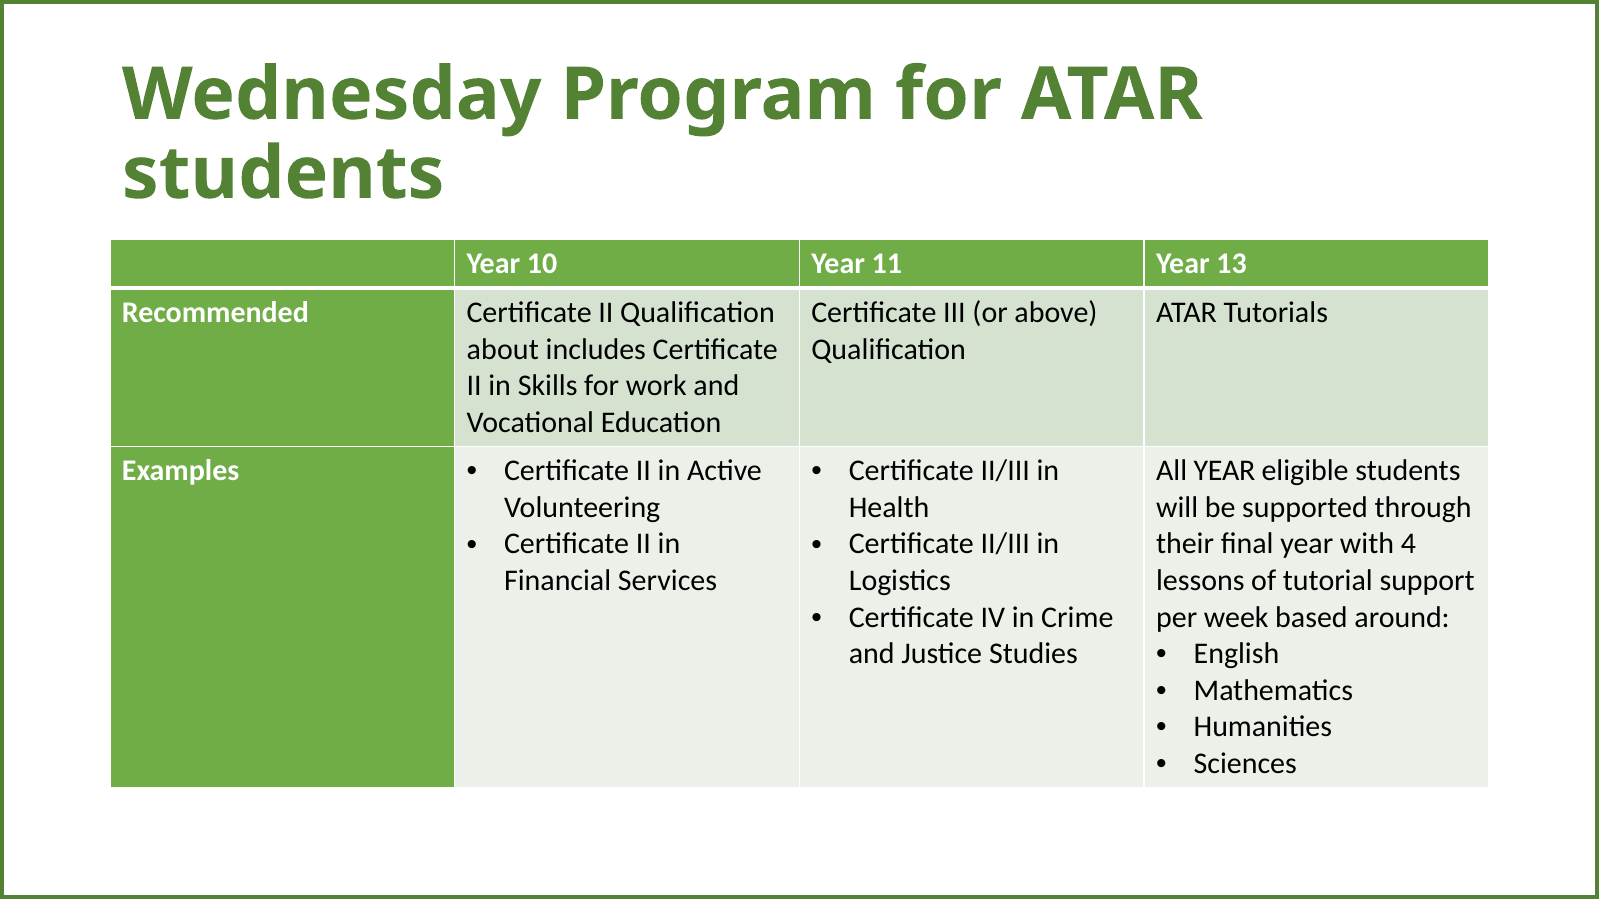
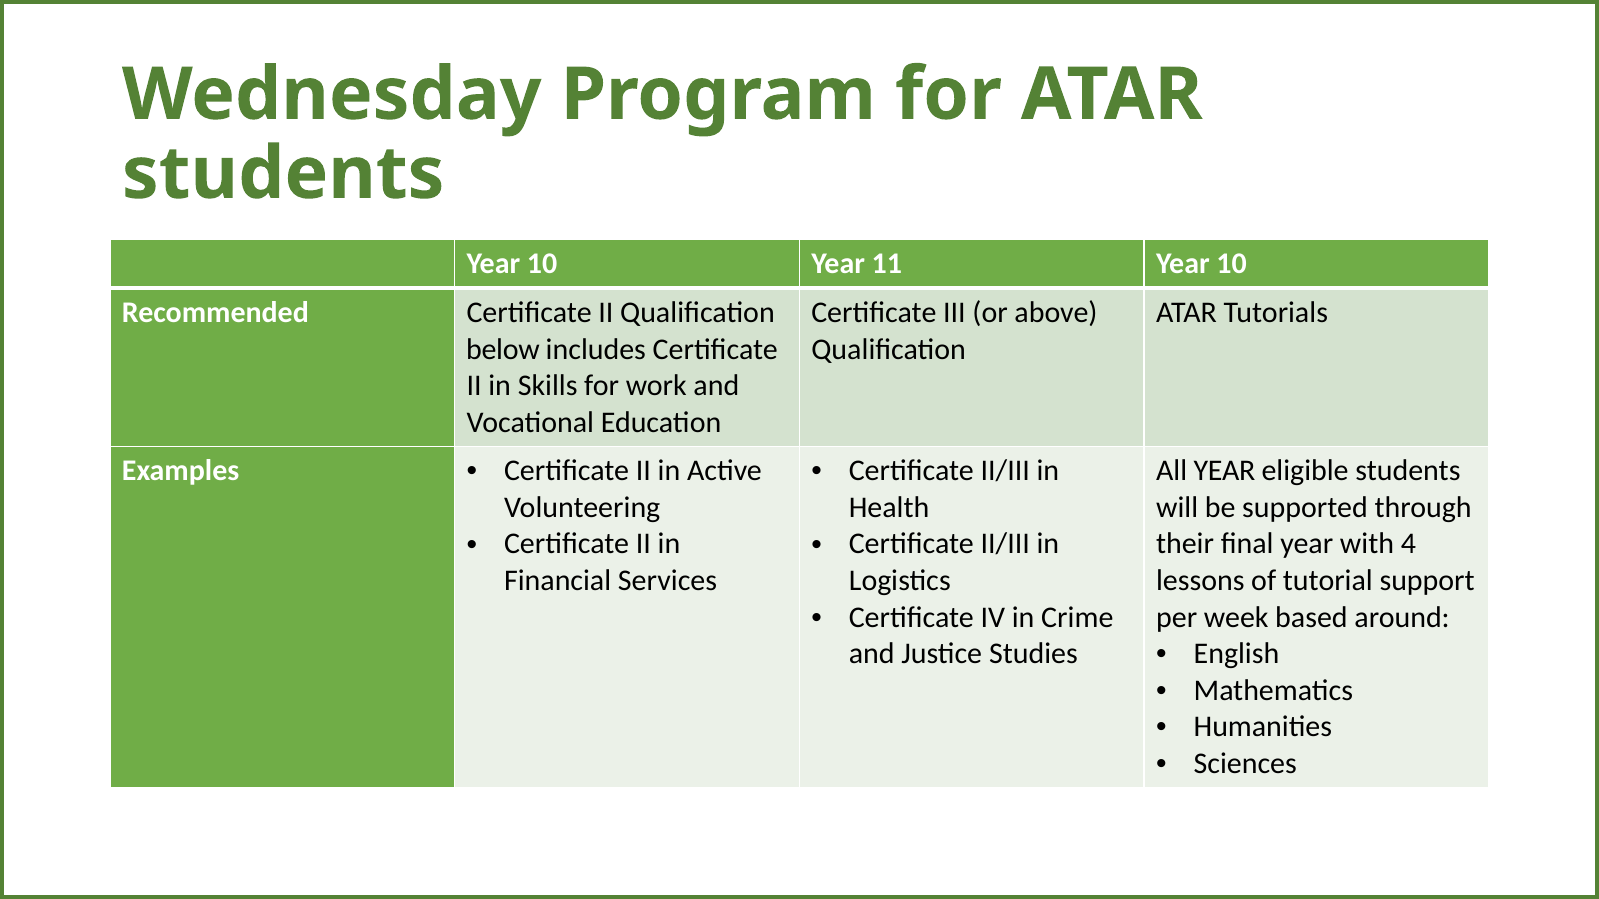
11 Year 13: 13 -> 10
about: about -> below
